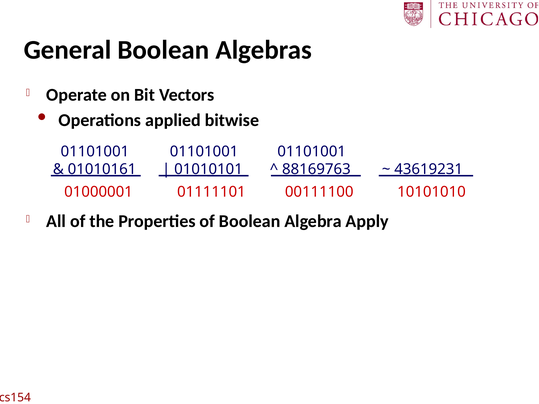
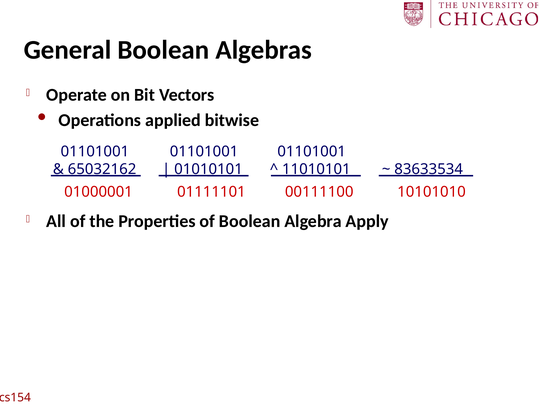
01010161: 01010161 -> 65032162
88169763: 88169763 -> 11010101
43619231: 43619231 -> 83633534
